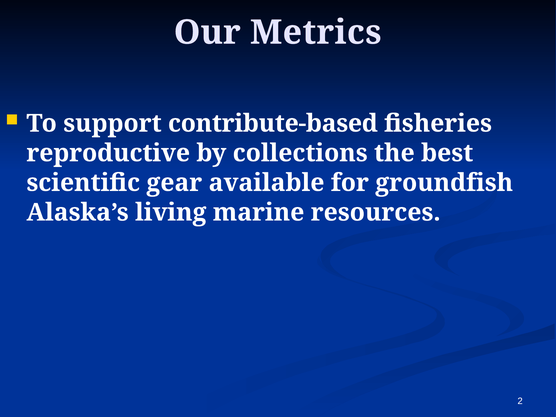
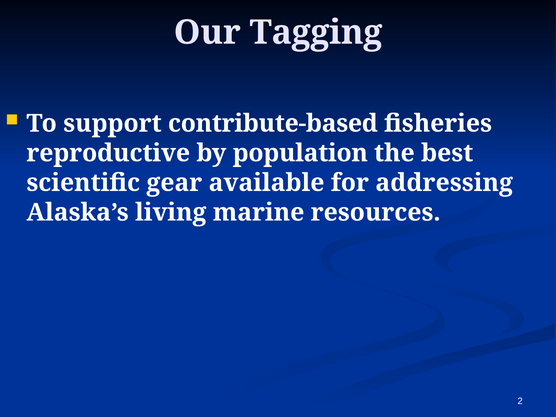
Metrics: Metrics -> Tagging
collections: collections -> population
groundfish: groundfish -> addressing
